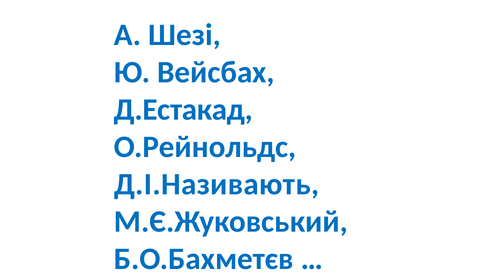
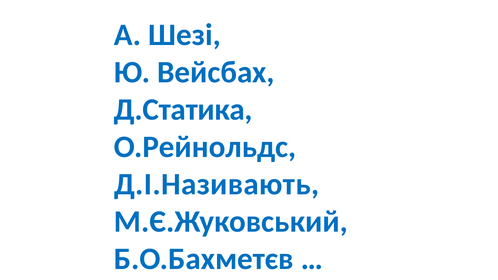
Д.Естакад: Д.Естакад -> Д.Статика
